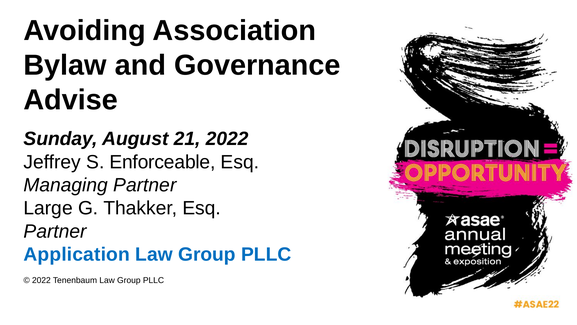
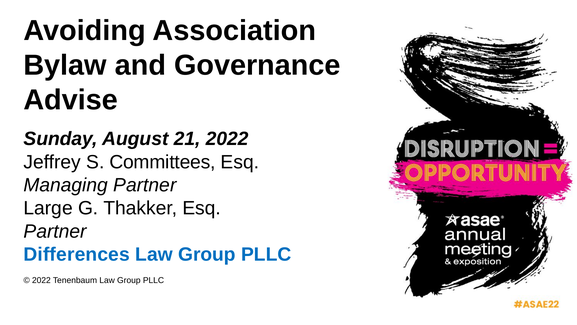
Enforceable: Enforceable -> Committees
Application: Application -> Differences
